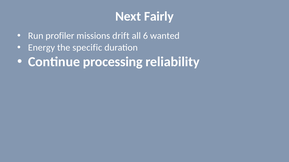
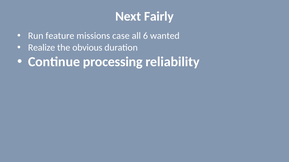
profiler: profiler -> feature
drift: drift -> case
Energy: Energy -> Realize
specific: specific -> obvious
